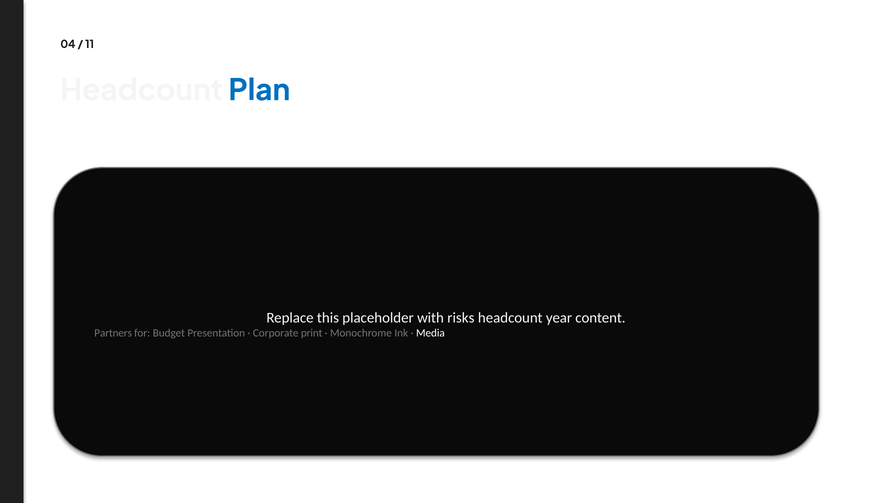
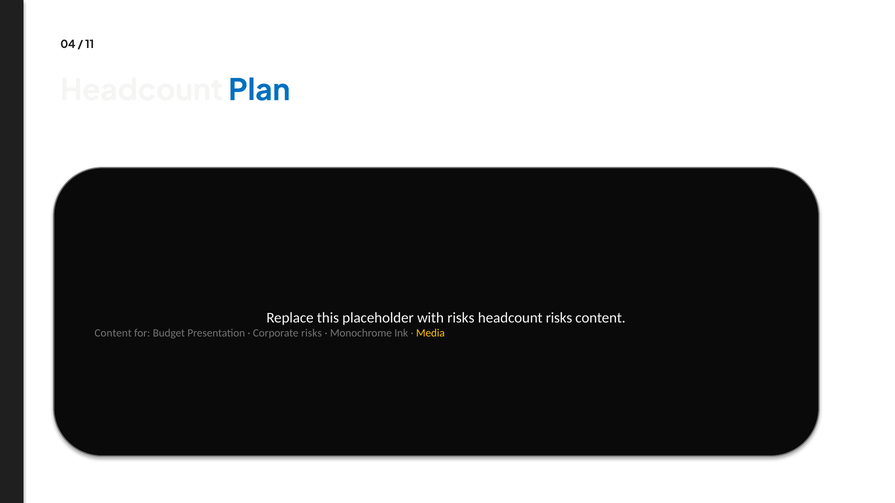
headcount year: year -> risks
Partners at (113, 334): Partners -> Content
Corporate print: print -> risks
Media colour: white -> yellow
